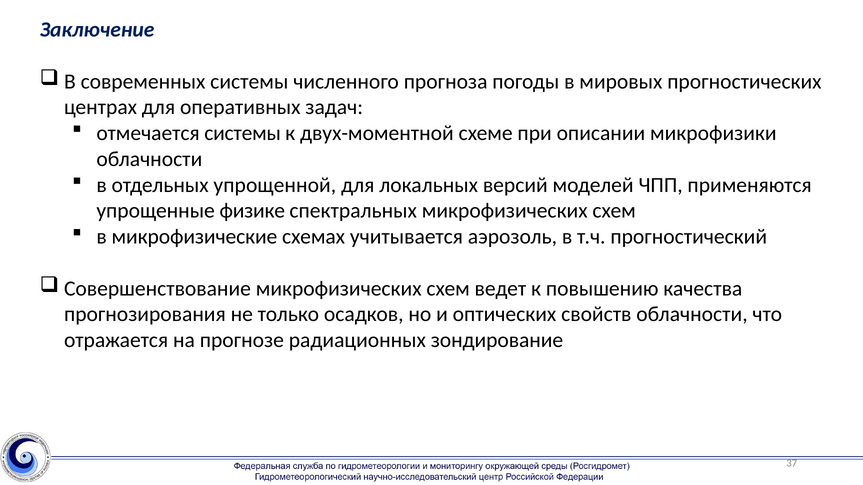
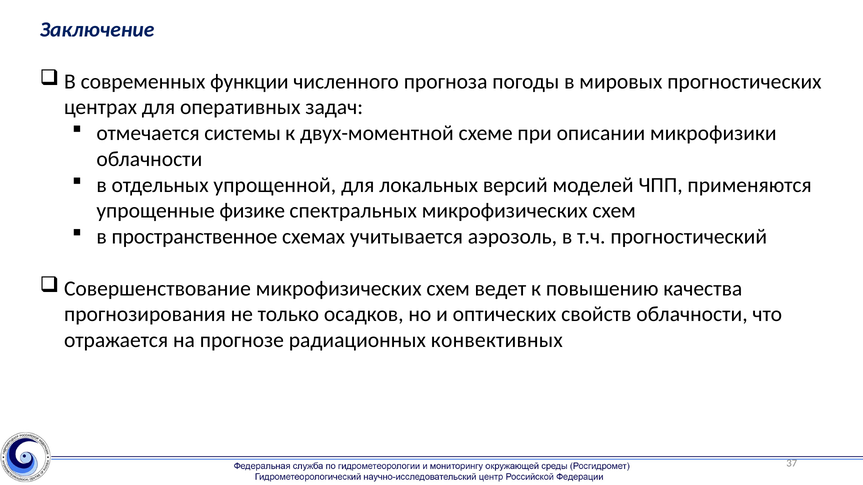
современных системы: системы -> функции
микрофизические: микрофизические -> пространственное
зондирование: зондирование -> конвективных
